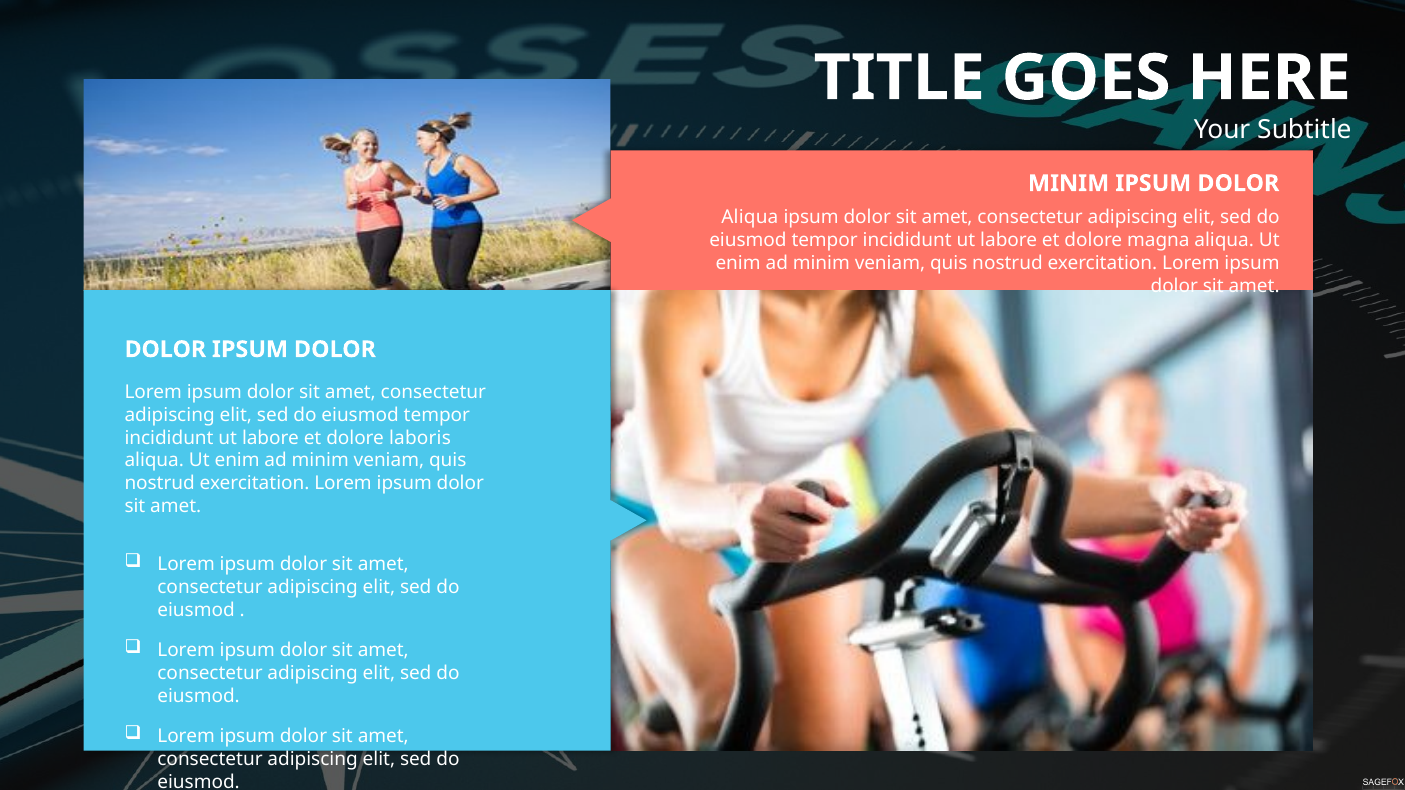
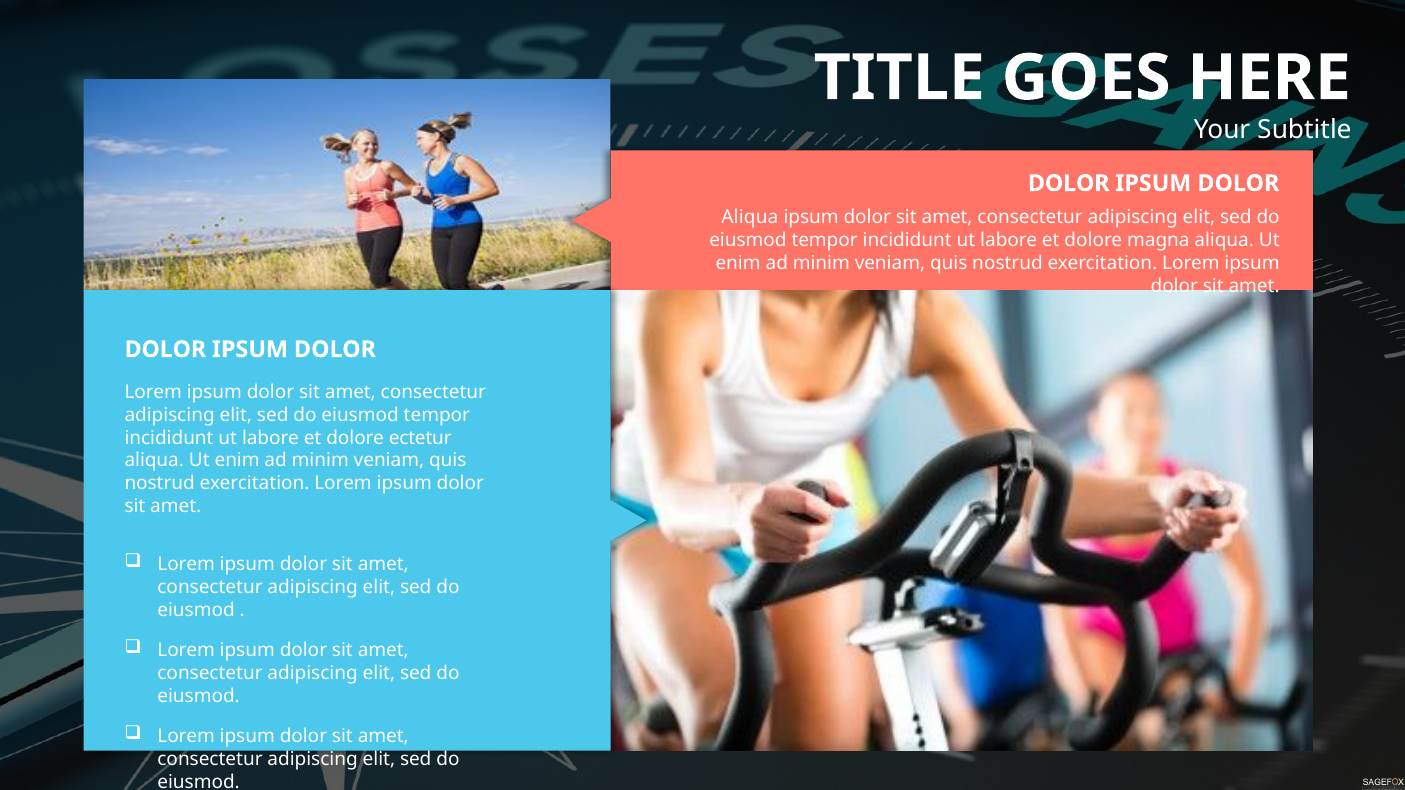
MINIM at (1069, 183): MINIM -> DOLOR
laboris: laboris -> ectetur
